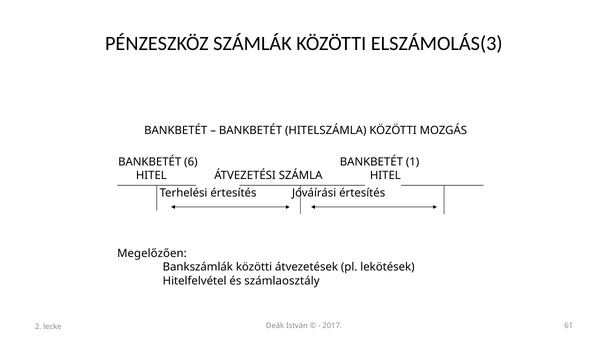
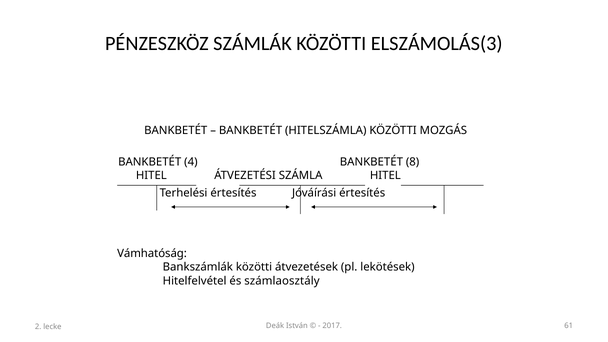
6: 6 -> 4
1: 1 -> 8
Megelőzően: Megelőzően -> Vámhatóság
